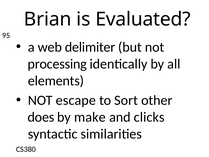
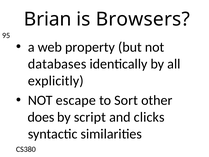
Evaluated: Evaluated -> Browsers
delimiter: delimiter -> property
processing: processing -> databases
elements: elements -> explicitly
make: make -> script
